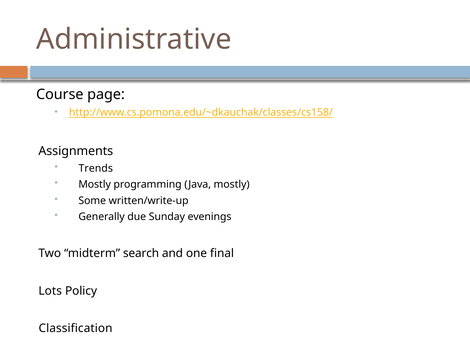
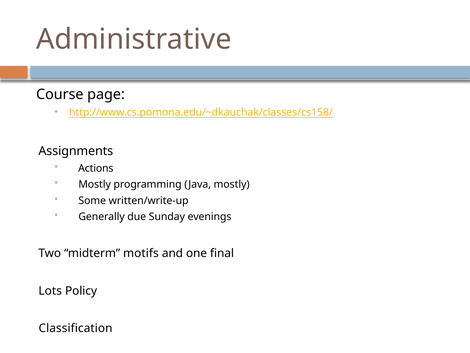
Trends: Trends -> Actions
search: search -> motifs
